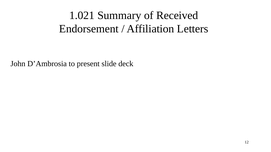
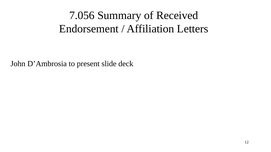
1.021: 1.021 -> 7.056
